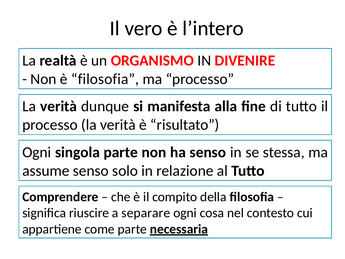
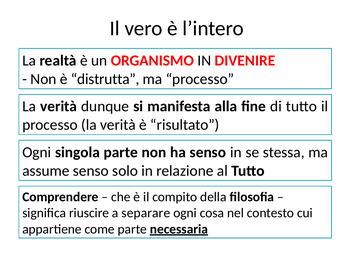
è filosofia: filosofia -> distrutta
